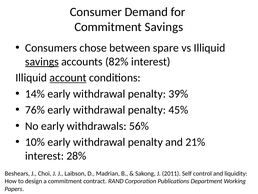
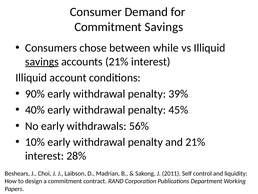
spare: spare -> while
accounts 82%: 82% -> 21%
account underline: present -> none
14%: 14% -> 90%
76%: 76% -> 40%
